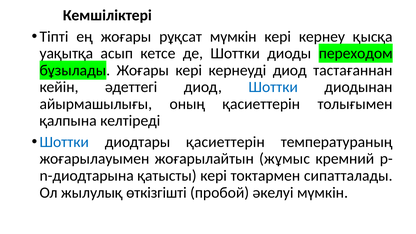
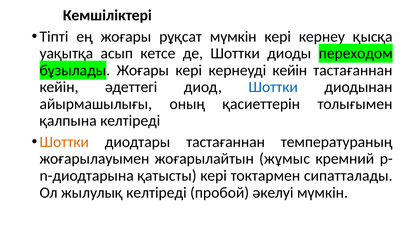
кернеуді диод: диод -> кейін
Шоттки at (64, 142) colour: blue -> orange
диодтары қасиеттерін: қасиеттерін -> тастағаннан
жылулық өткізгішті: өткізгішті -> келтіреді
